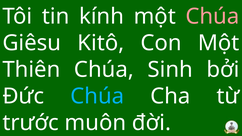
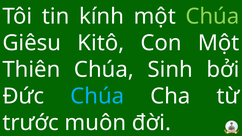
Chúa at (212, 16) colour: pink -> light green
